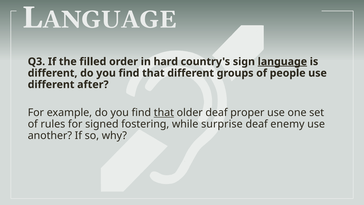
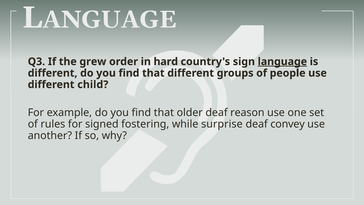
filled: filled -> grew
after: after -> child
that at (164, 112) underline: present -> none
proper: proper -> reason
enemy: enemy -> convey
